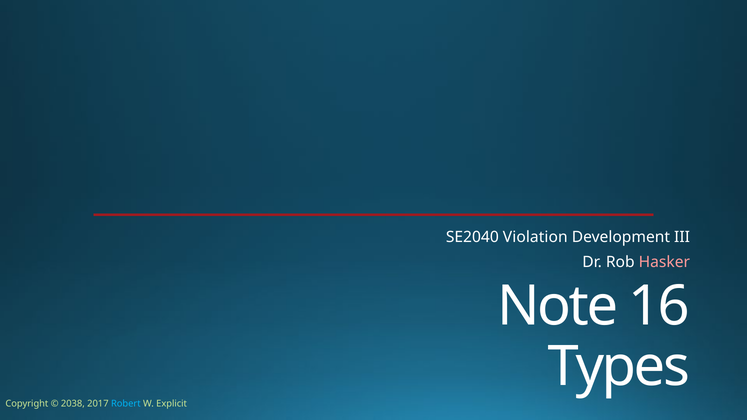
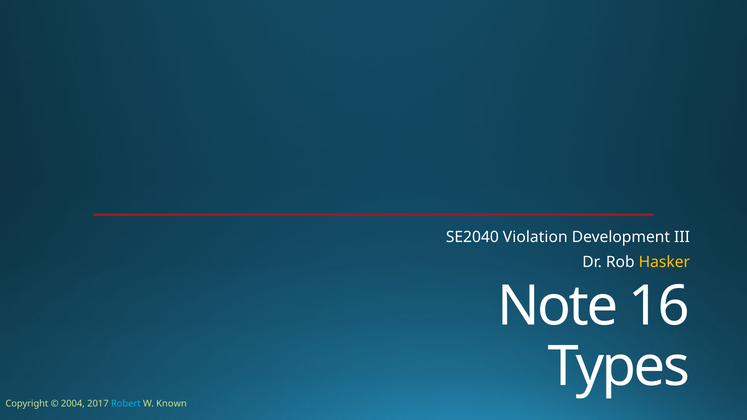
Hasker colour: pink -> yellow
2038: 2038 -> 2004
Explicit: Explicit -> Known
